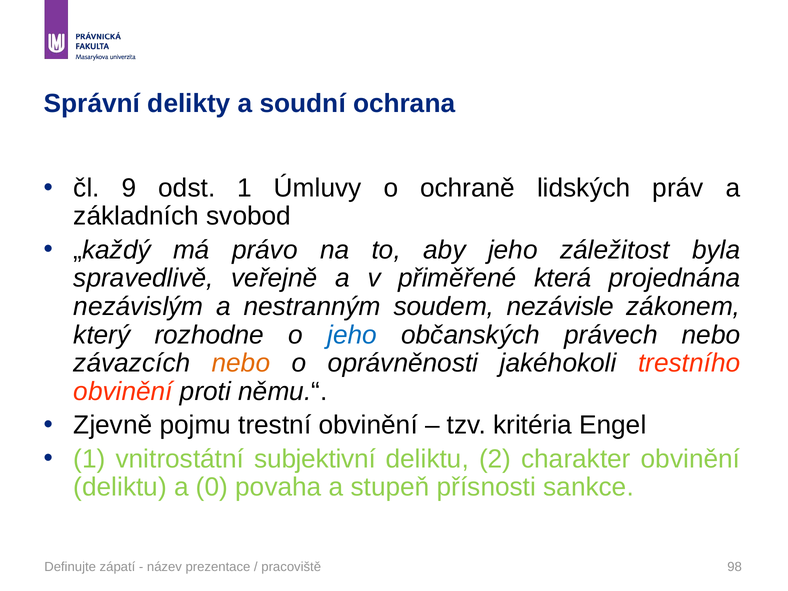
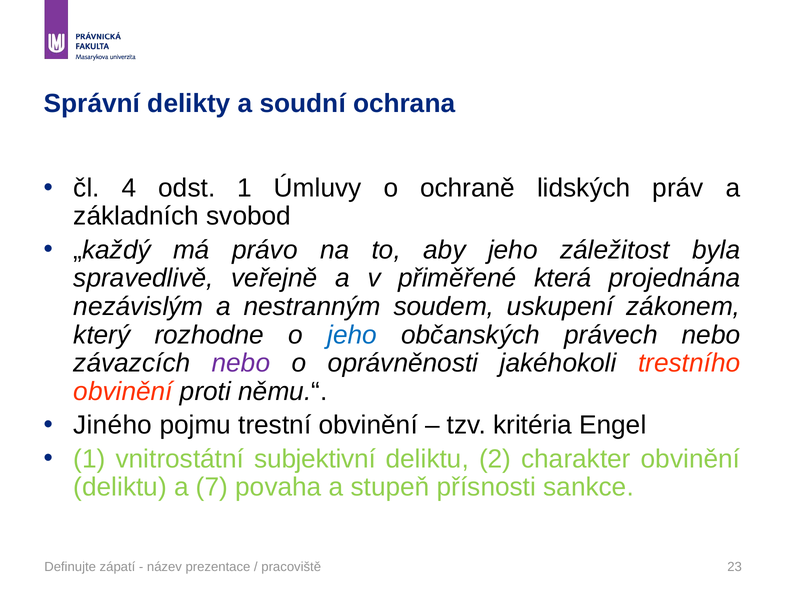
9: 9 -> 4
nezávisle: nezávisle -> uskupení
nebo at (241, 363) colour: orange -> purple
Zjevně: Zjevně -> Jiného
0: 0 -> 7
98: 98 -> 23
